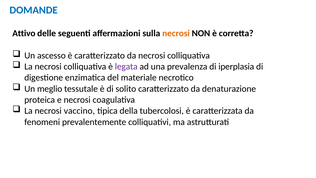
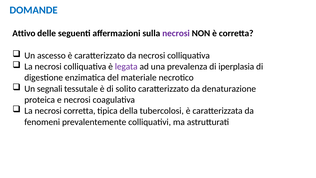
necrosi at (176, 33) colour: orange -> purple
meglio: meglio -> segnali
necrosi vaccino: vaccino -> corretta
